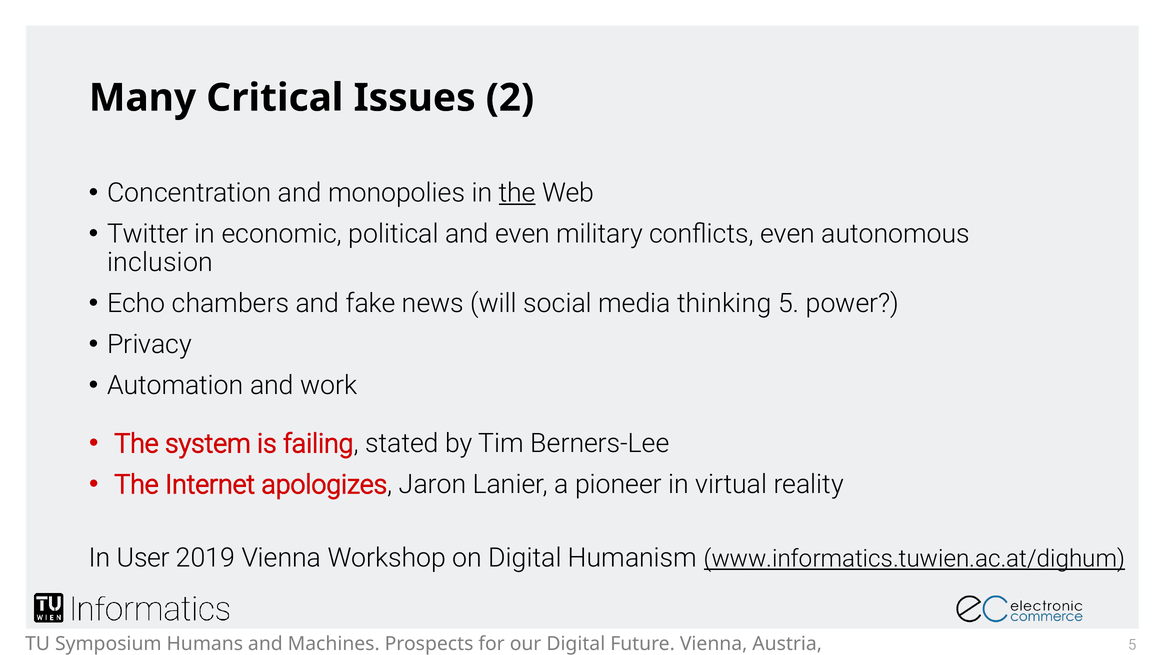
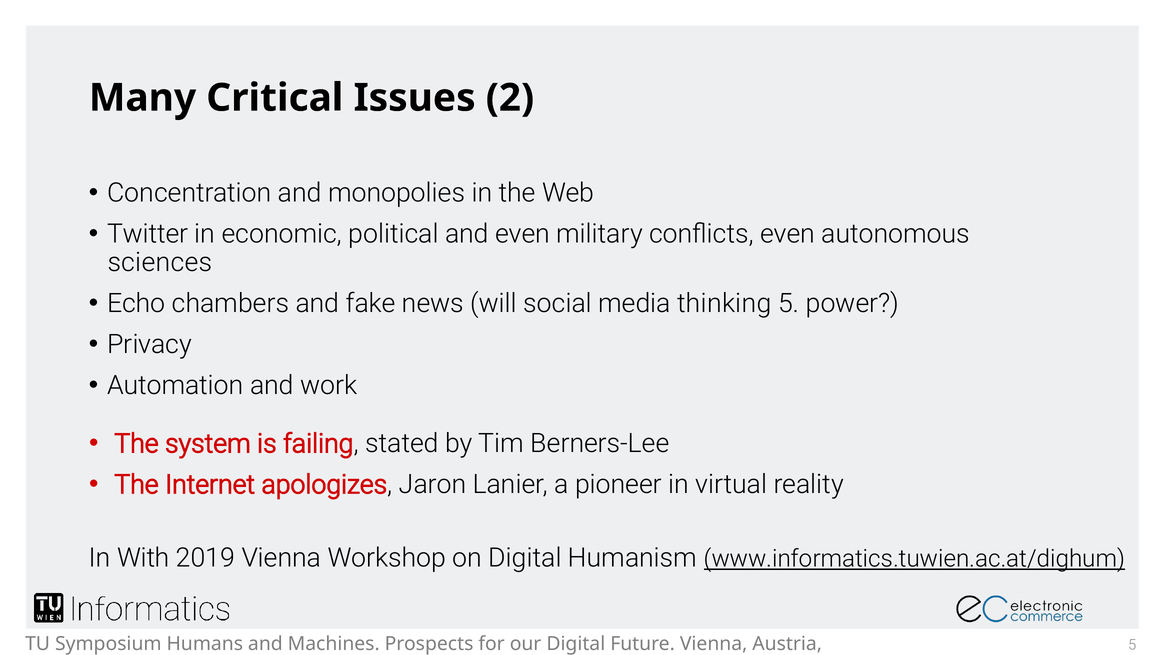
the at (517, 193) underline: present -> none
inclusion: inclusion -> sciences
User: User -> With
